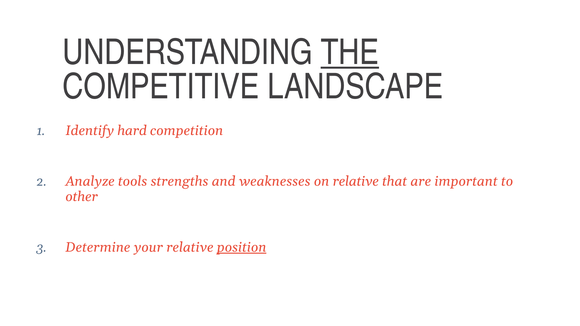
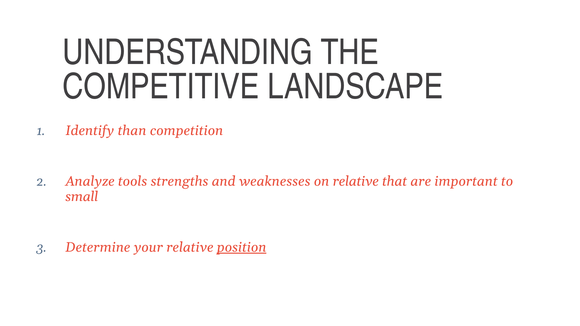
THE underline: present -> none
hard: hard -> than
other: other -> small
